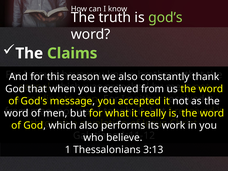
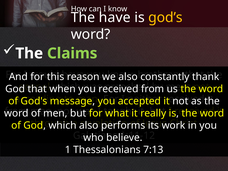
The truth: truth -> have
god’s colour: light green -> yellow
3:13: 3:13 -> 7:13
